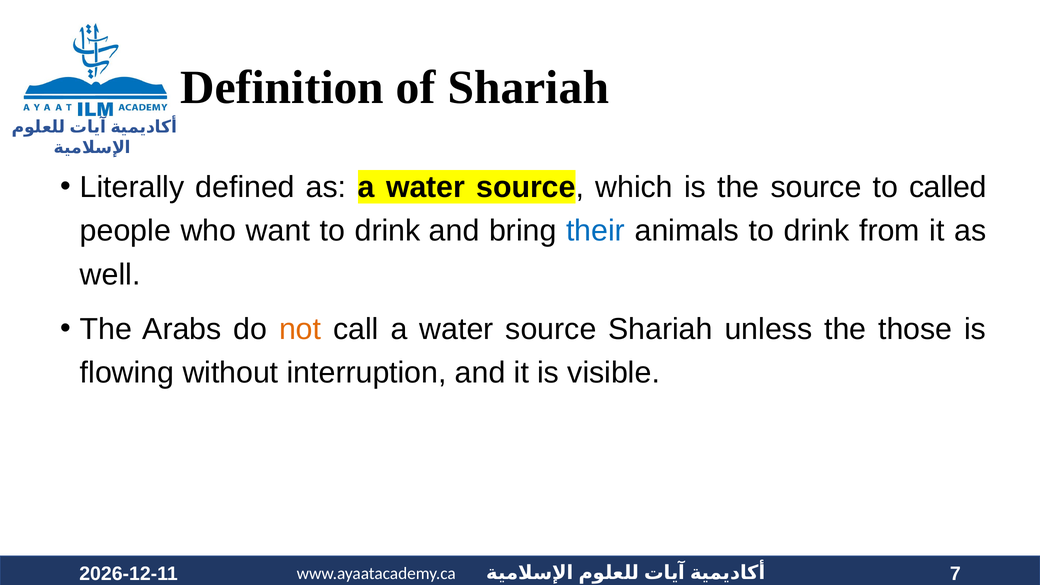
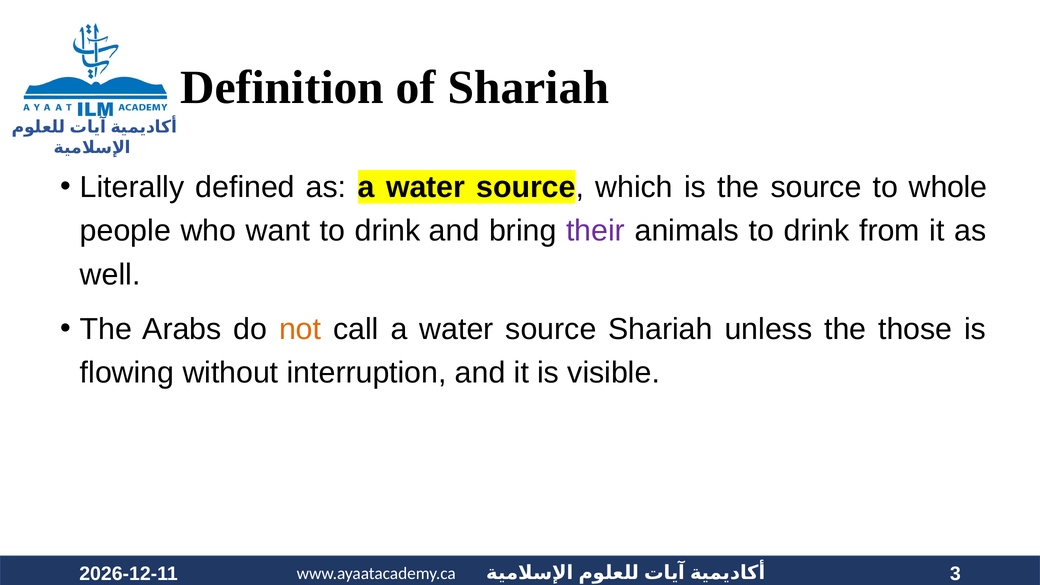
called: called -> whole
their colour: blue -> purple
7: 7 -> 3
